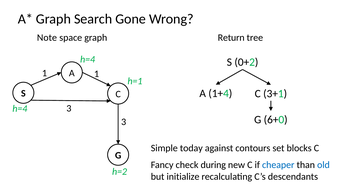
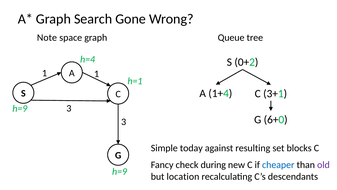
Return: Return -> Queue
h=4 at (20, 108): h=4 -> h=9
contours: contours -> resulting
old colour: blue -> purple
h=2 at (120, 171): h=2 -> h=9
initialize: initialize -> location
